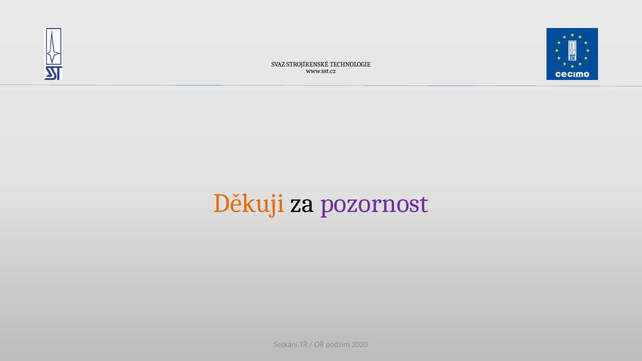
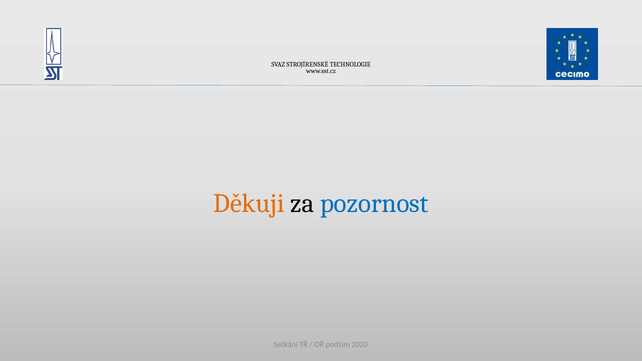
pozornost colour: purple -> blue
